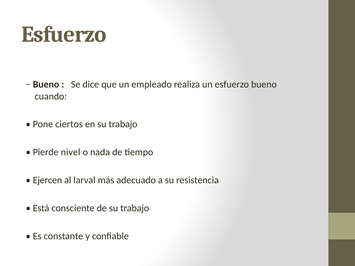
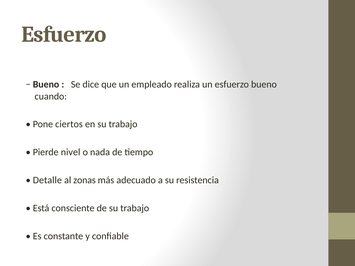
Ejercen: Ejercen -> Detalle
larval: larval -> zonas
